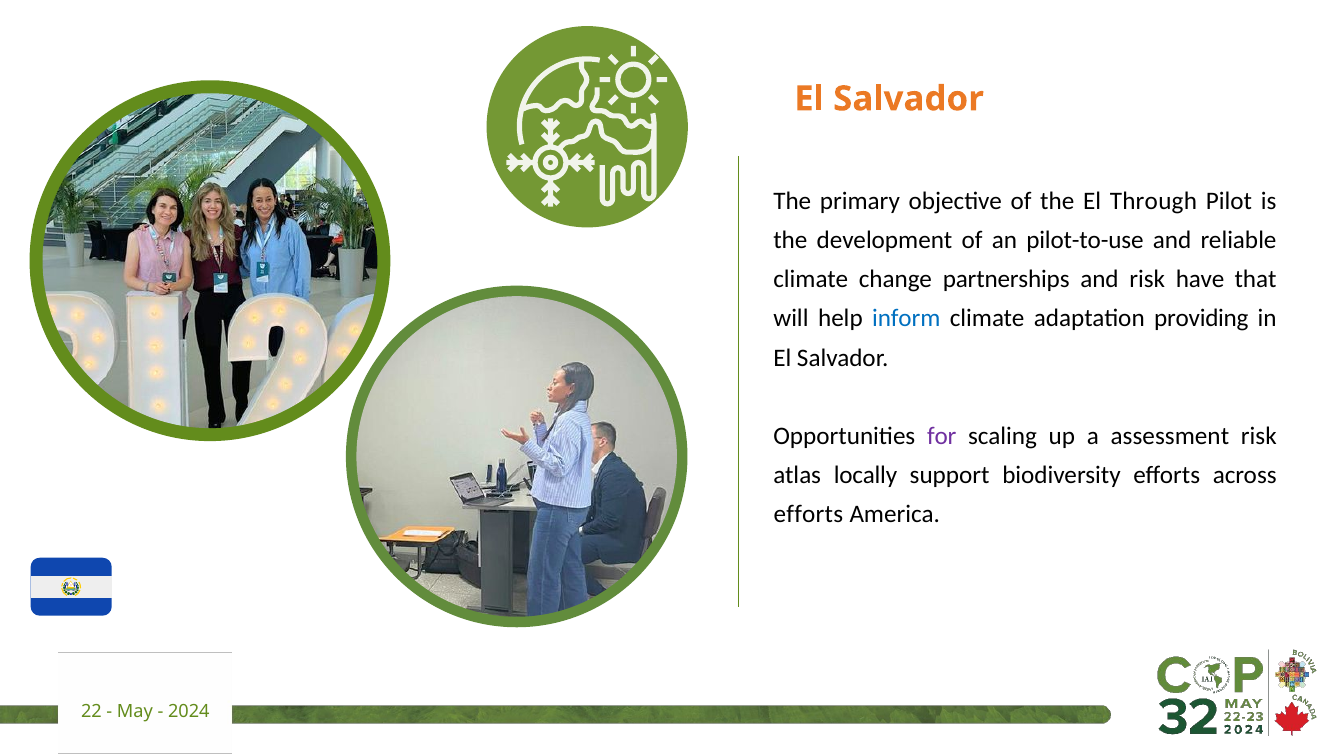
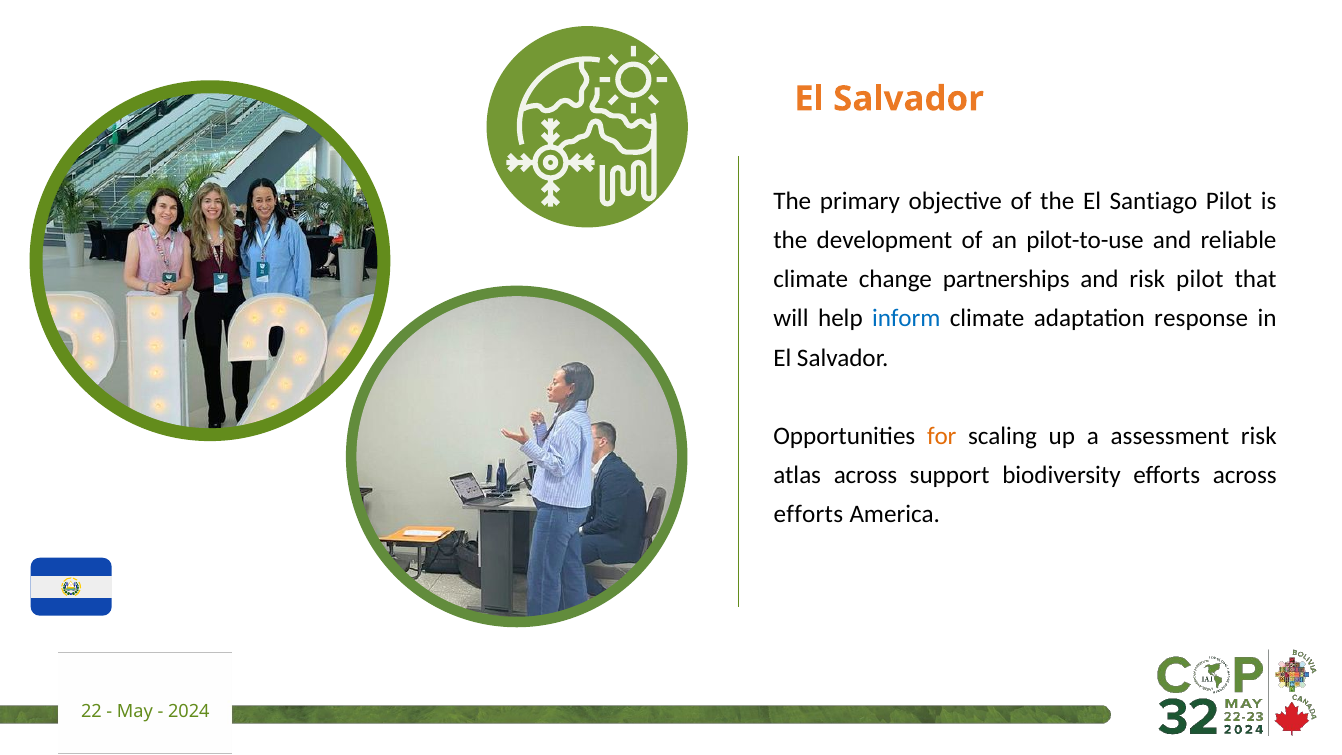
Through: Through -> Santiago
risk have: have -> pilot
providing: providing -> response
for colour: purple -> orange
atlas locally: locally -> across
